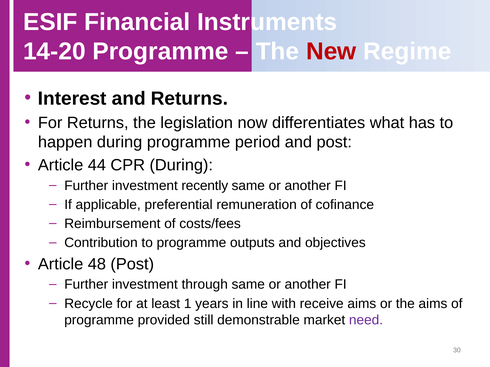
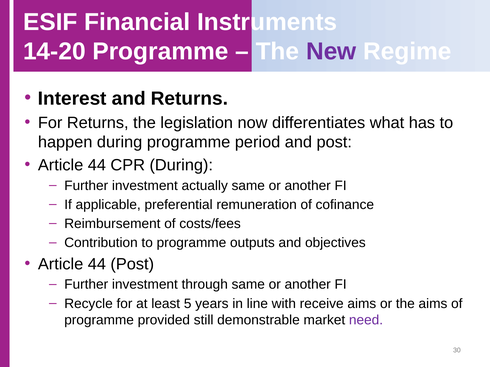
New colour: red -> purple
recently: recently -> actually
48 at (97, 264): 48 -> 44
1: 1 -> 5
